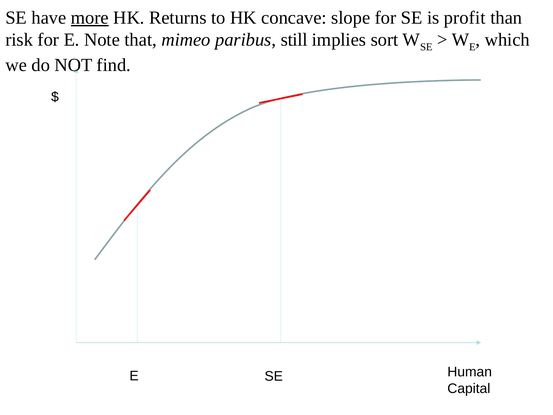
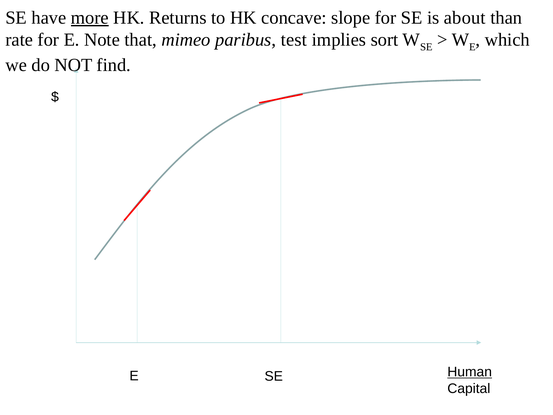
profit: profit -> about
risk: risk -> rate
still: still -> test
Human underline: none -> present
